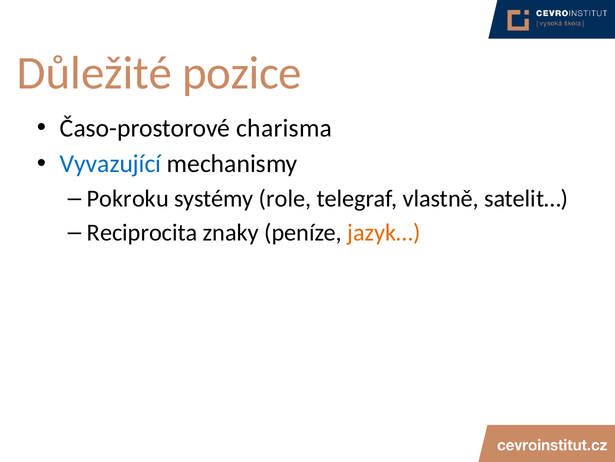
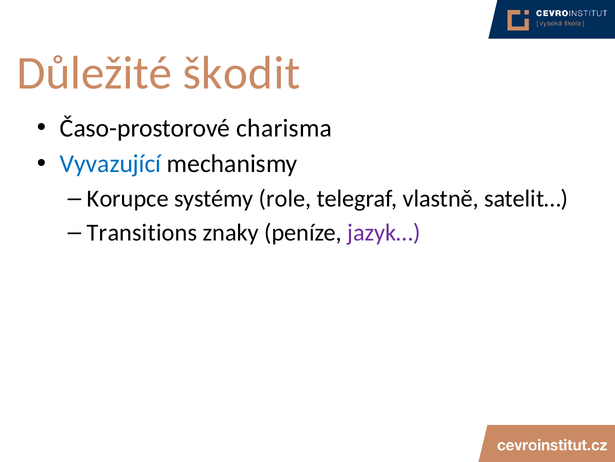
pozice: pozice -> škodit
Pokroku: Pokroku -> Korupce
Reciprocita: Reciprocita -> Transitions
jazyk… colour: orange -> purple
